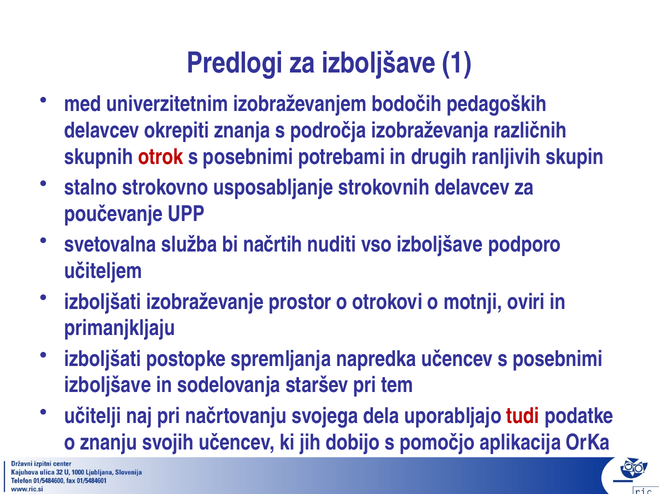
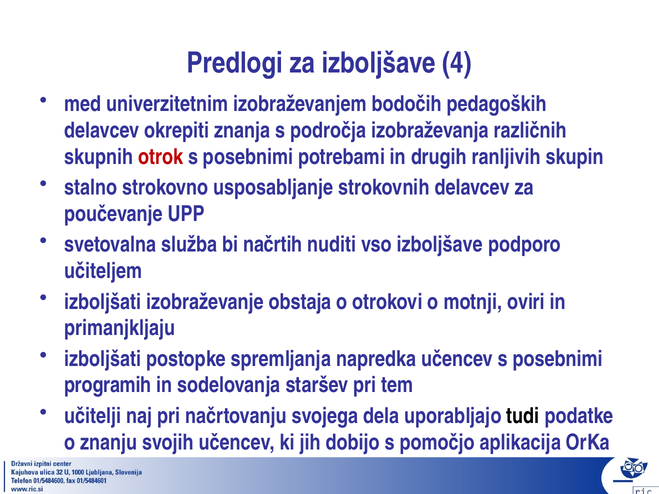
1: 1 -> 4
prostor: prostor -> obstaja
izboljšave at (108, 385): izboljšave -> programih
tudi colour: red -> black
